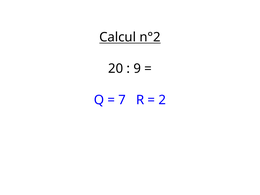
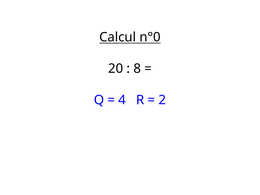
n°2: n°2 -> n°0
9: 9 -> 8
7: 7 -> 4
